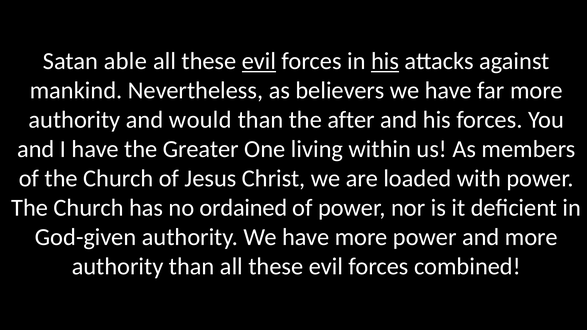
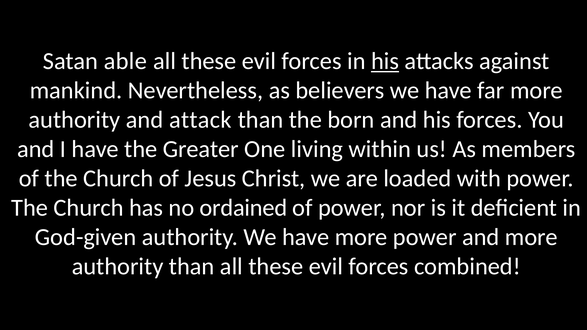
evil at (259, 61) underline: present -> none
would: would -> attack
after: after -> born
